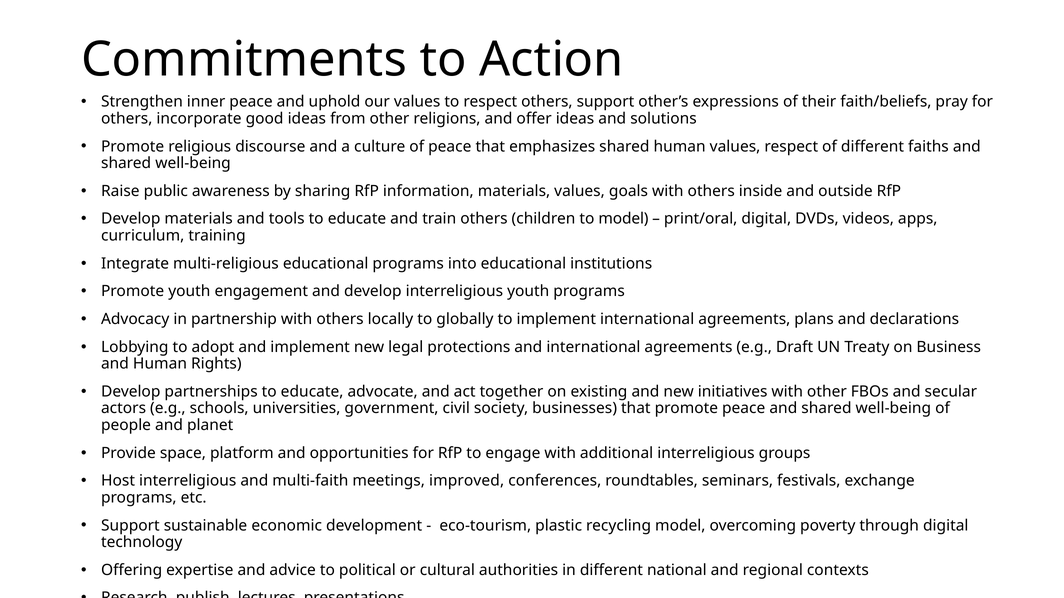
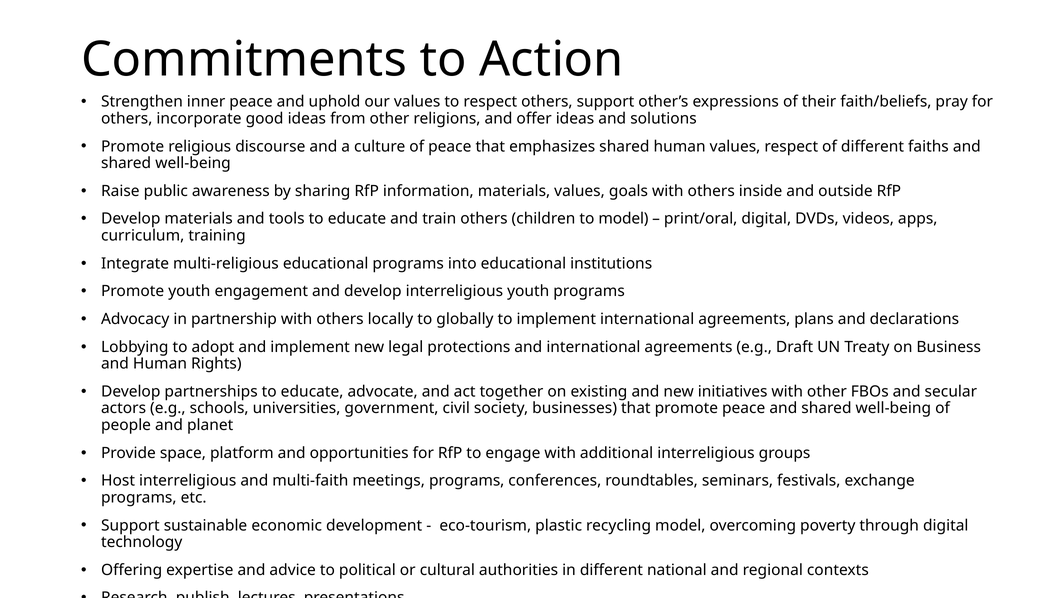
meetings improved: improved -> programs
